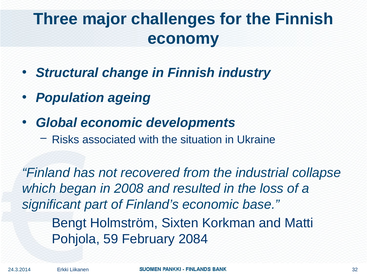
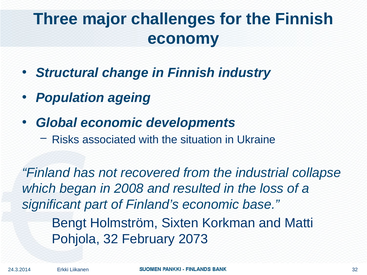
Pohjola 59: 59 -> 32
2084: 2084 -> 2073
